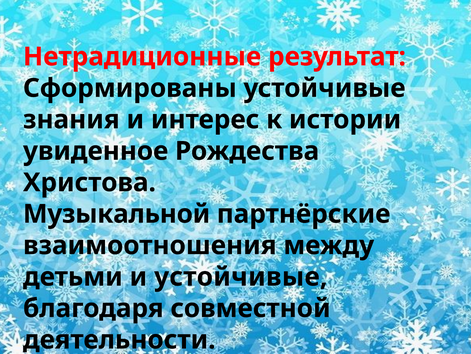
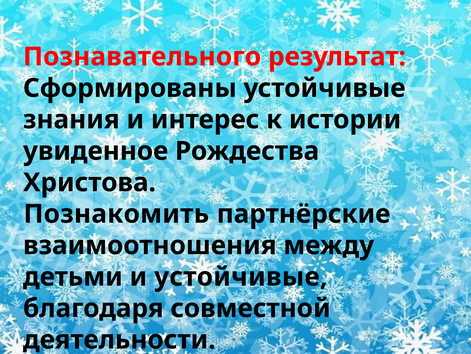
Нетрадиционные: Нетрадиционные -> Познавательного
Музыкальной: Музыкальной -> Познакомить
